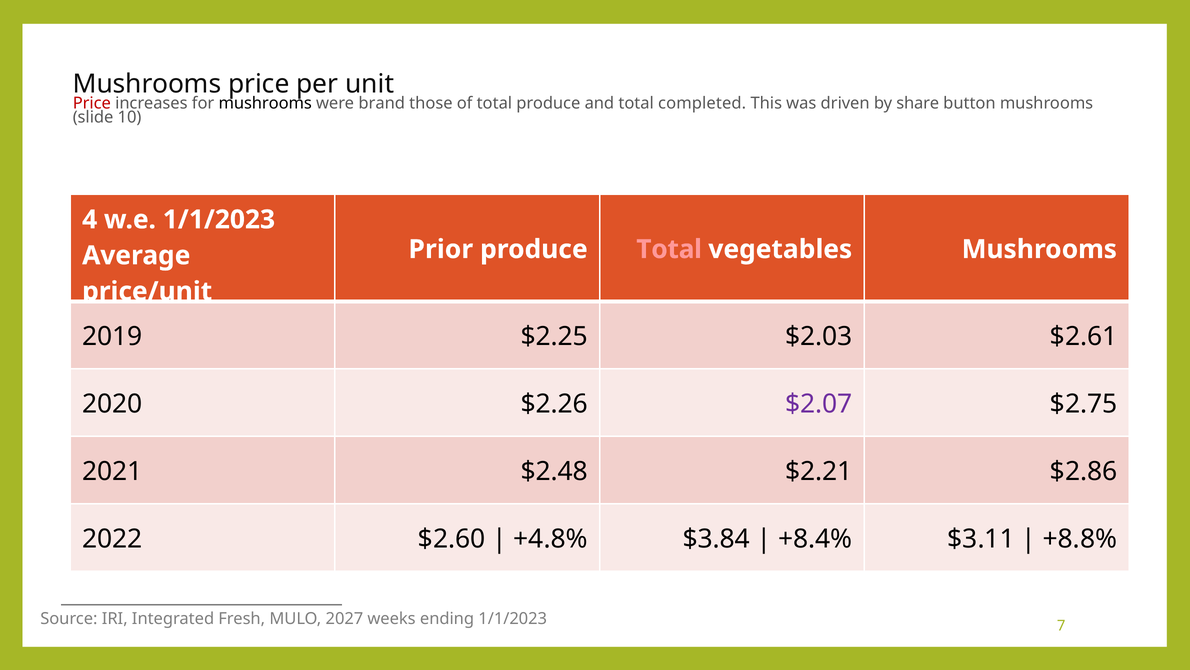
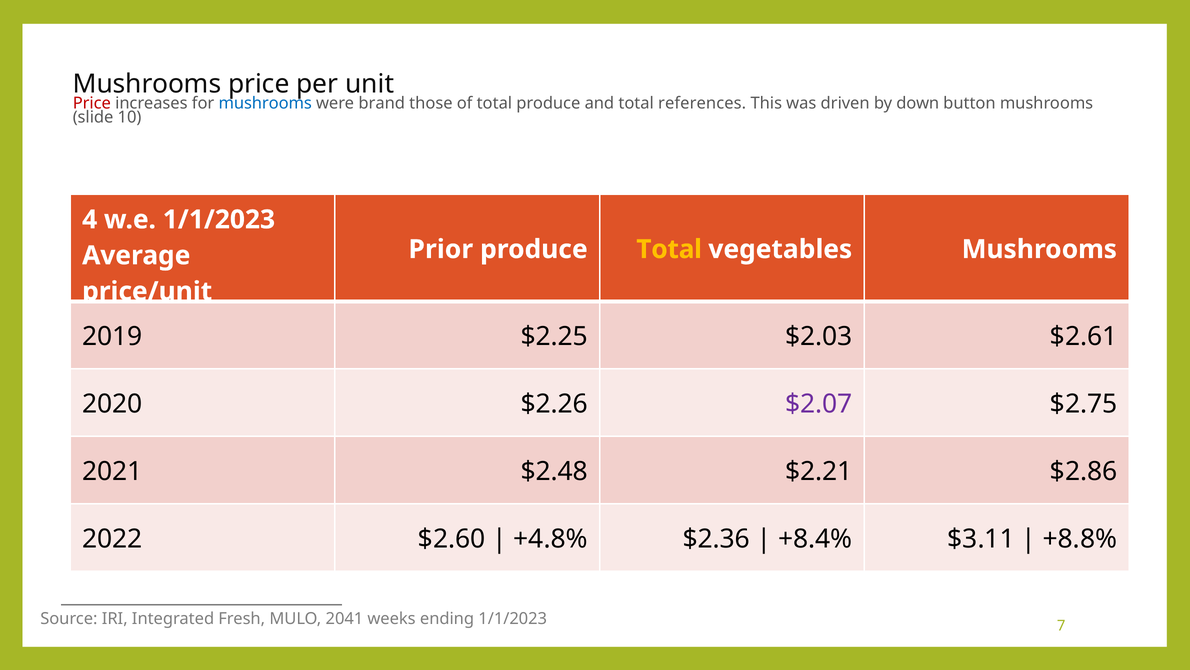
mushrooms at (265, 103) colour: black -> blue
completed: completed -> references
share: share -> down
Total at (669, 249) colour: pink -> yellow
$3.84: $3.84 -> $2.36
2027: 2027 -> 2041
